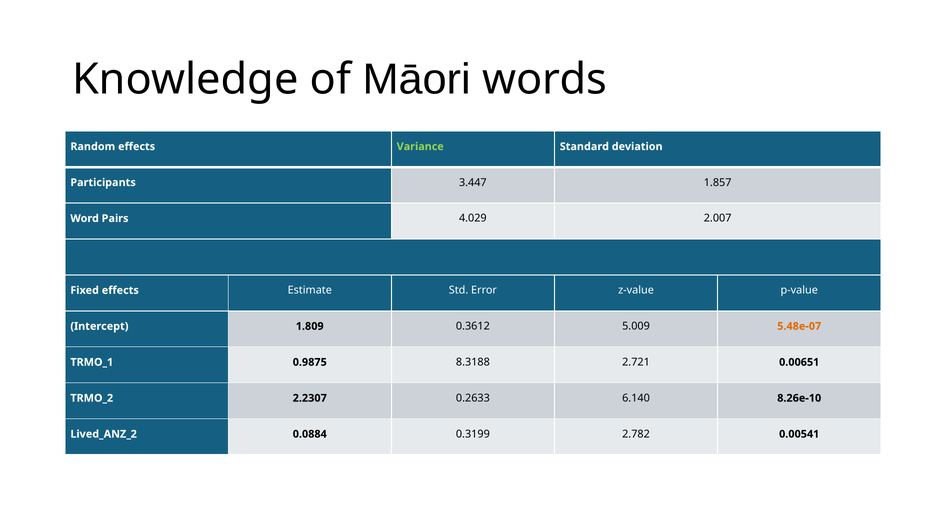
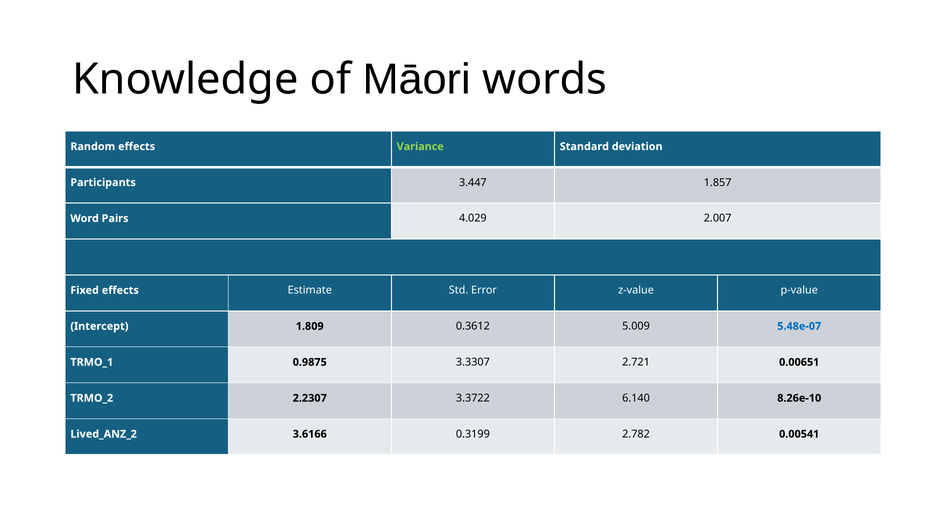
5.48e-07 colour: orange -> blue
8.3188: 8.3188 -> 3.3307
0.2633: 0.2633 -> 3.3722
0.0884: 0.0884 -> 3.6166
